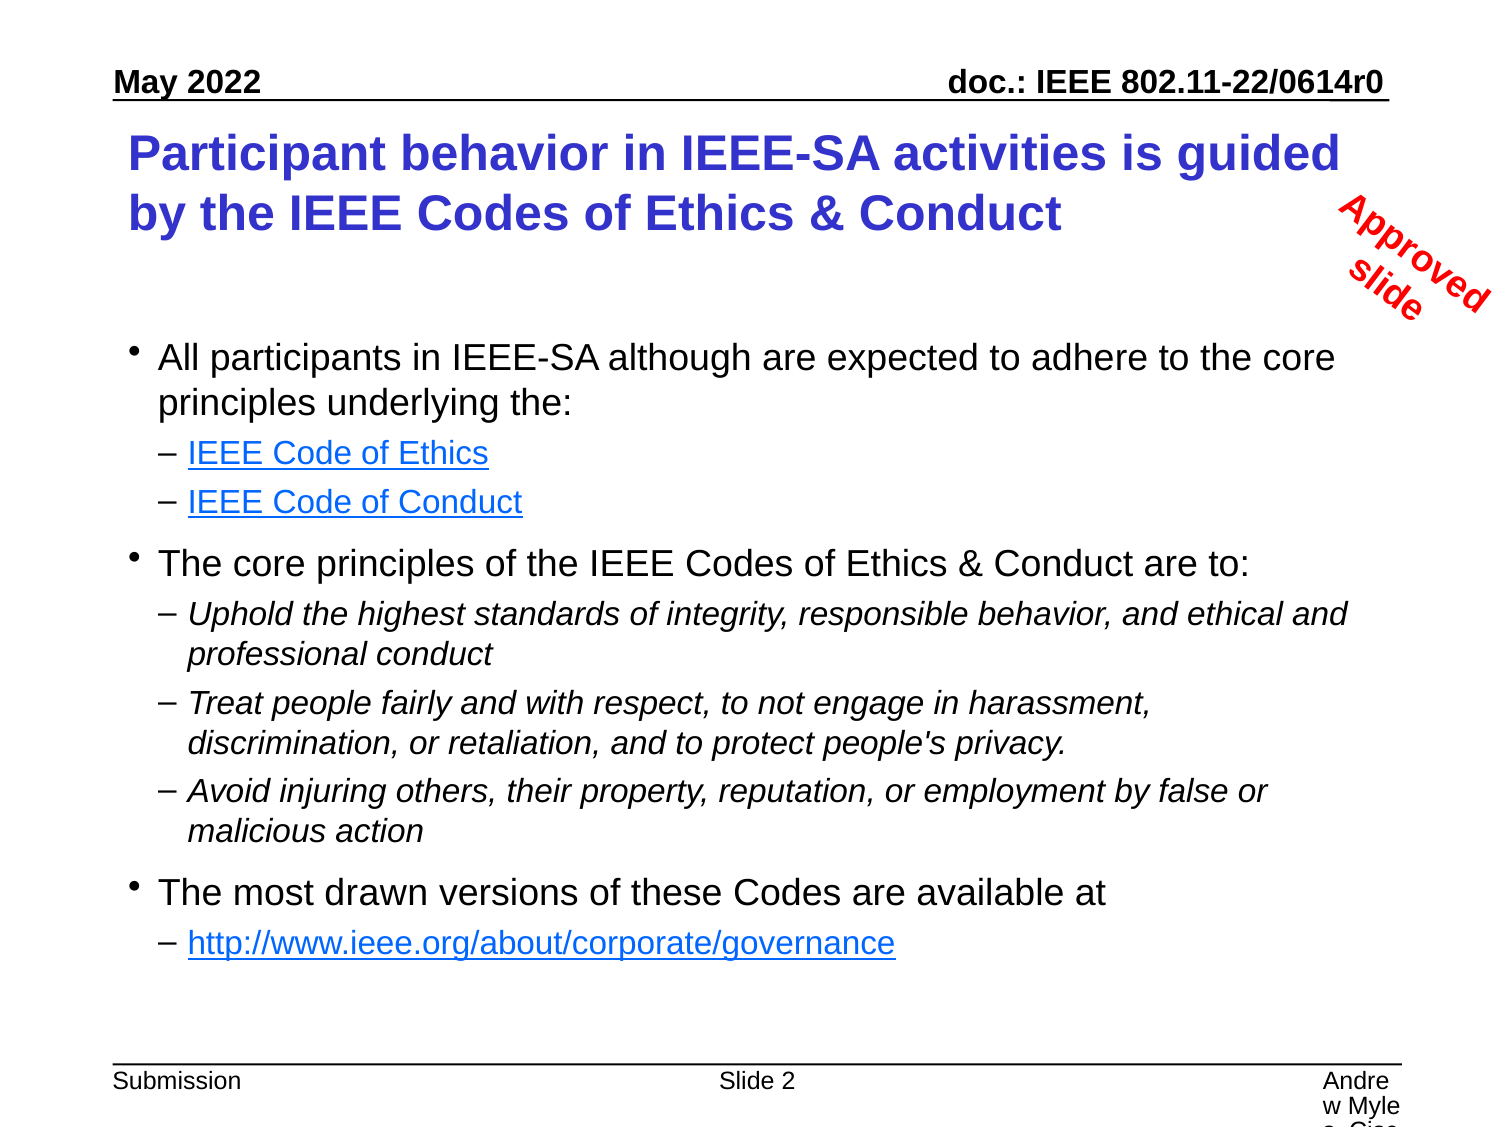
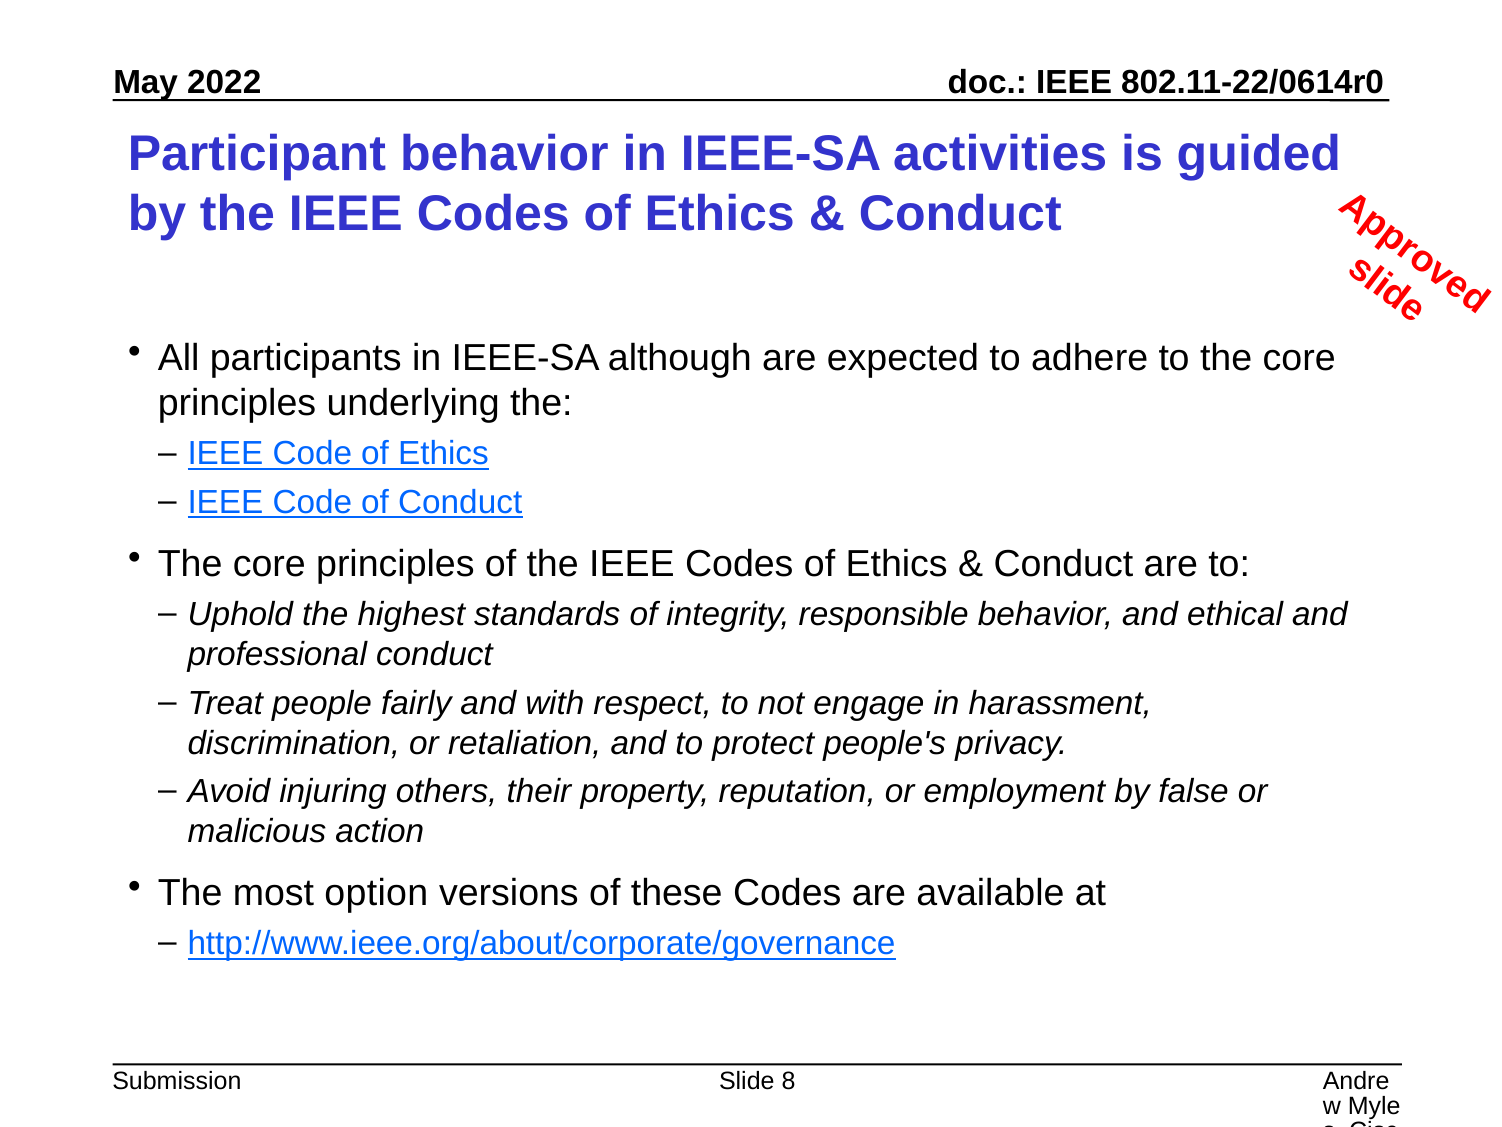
drawn: drawn -> option
2: 2 -> 8
